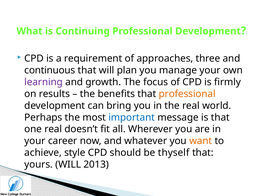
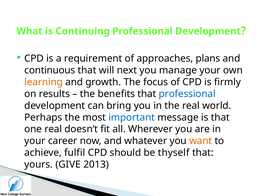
three: three -> plans
plan: plan -> next
learning colour: purple -> orange
professional at (187, 94) colour: orange -> blue
style: style -> fulfil
yours WILL: WILL -> GIVE
